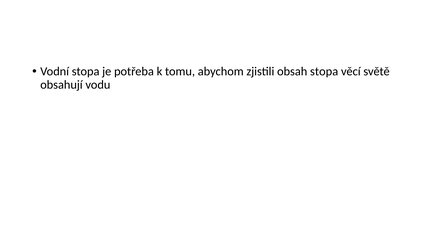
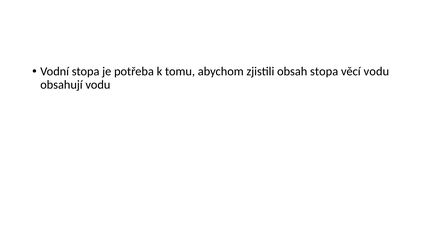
věcí světě: světě -> vodu
